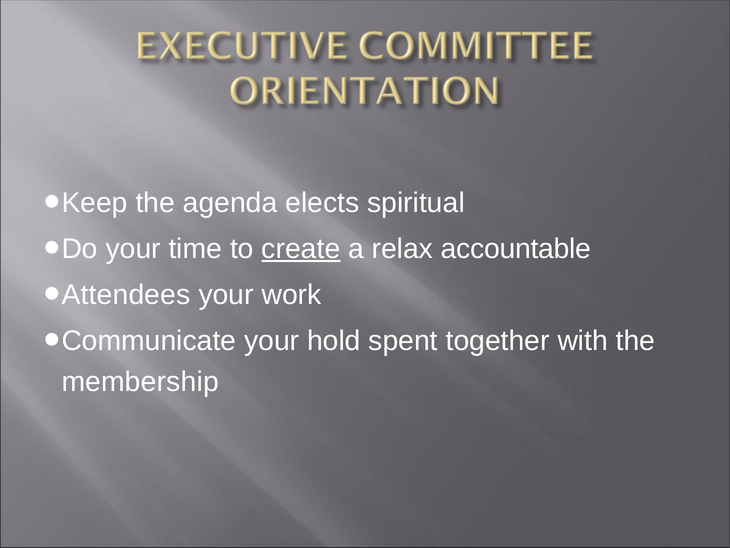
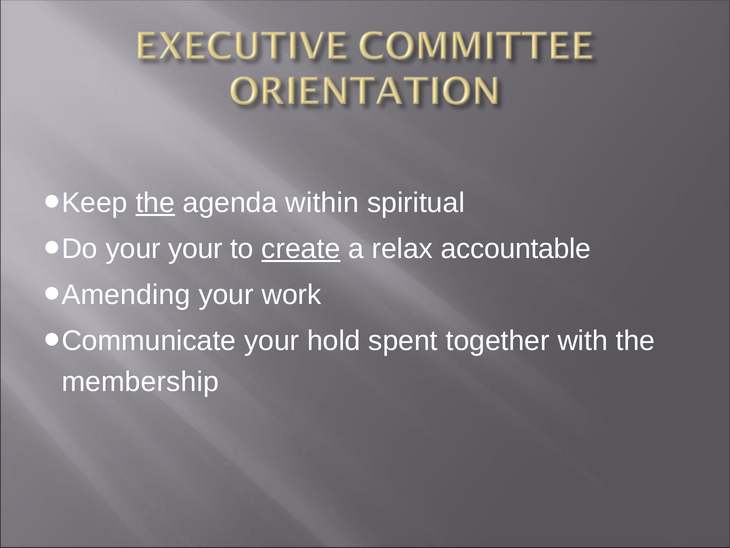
the at (155, 203) underline: none -> present
elects: elects -> within
your time: time -> your
Attendees: Attendees -> Amending
